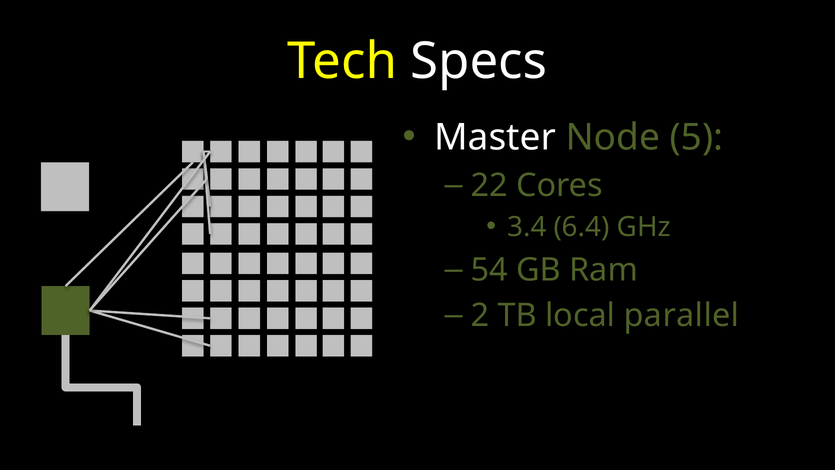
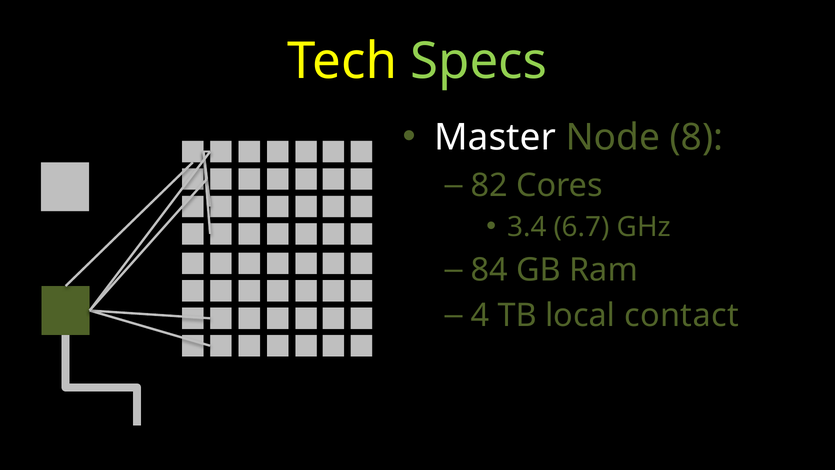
Specs colour: white -> light green
5: 5 -> 8
22: 22 -> 82
6.4: 6.4 -> 6.7
54: 54 -> 84
2: 2 -> 4
parallel: parallel -> contact
